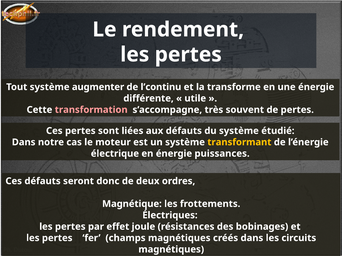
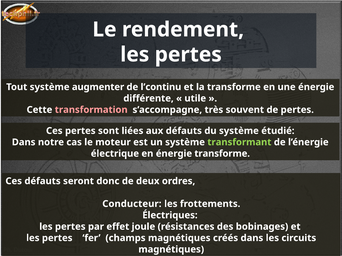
transformant colour: yellow -> light green
énergie puissances: puissances -> transforme
Magnétique: Magnétique -> Conducteur
